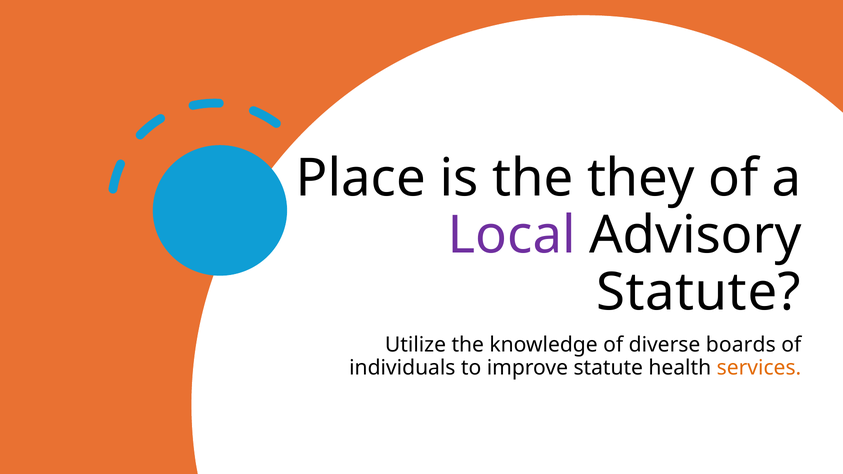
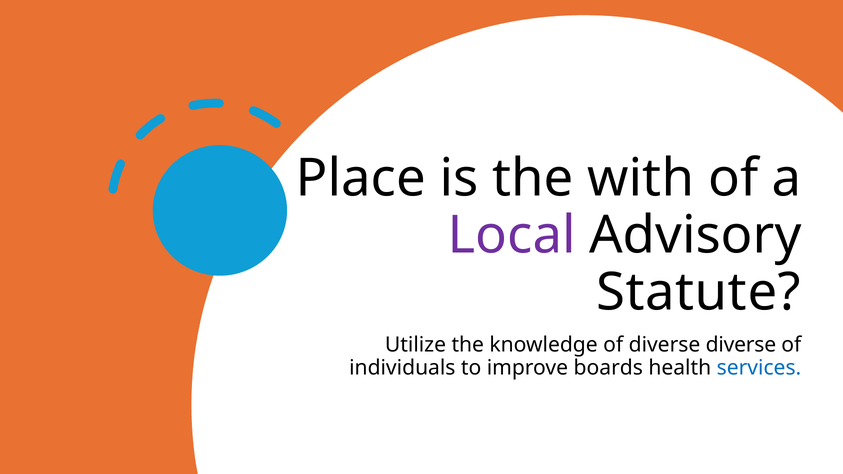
they: they -> with
diverse boards: boards -> diverse
improve statute: statute -> boards
services colour: orange -> blue
